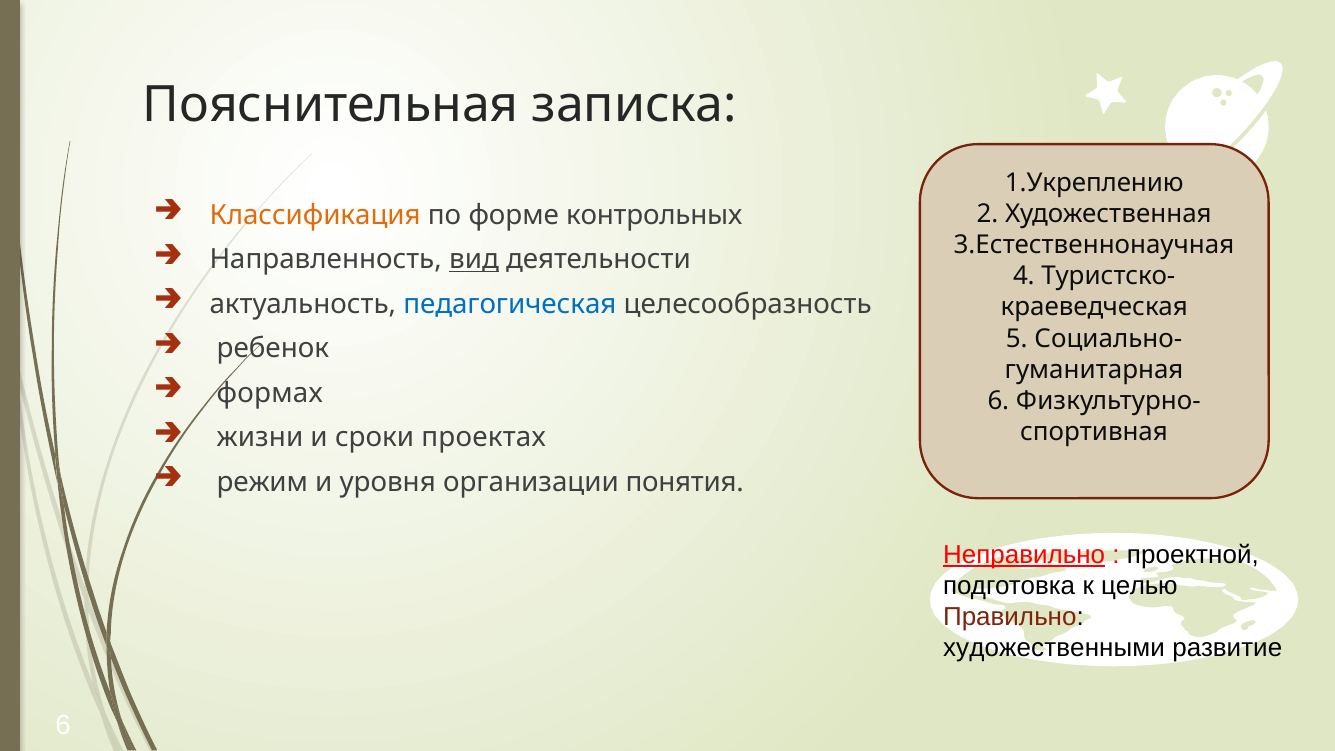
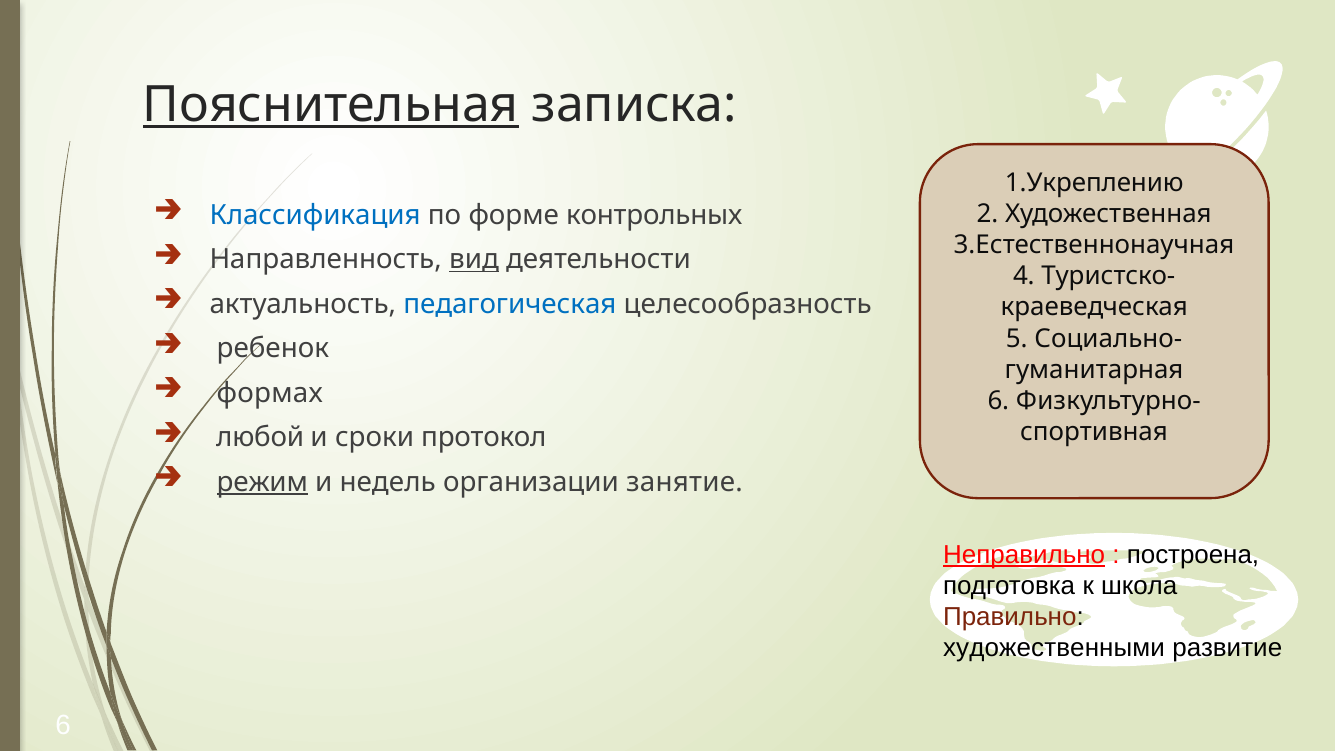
Пояснительная underline: none -> present
Классификация colour: orange -> blue
жизни: жизни -> любой
проектах: проектах -> протокол
режим underline: none -> present
уровня: уровня -> недель
понятия: понятия -> занятие
проектной: проектной -> построена
целью: целью -> школа
